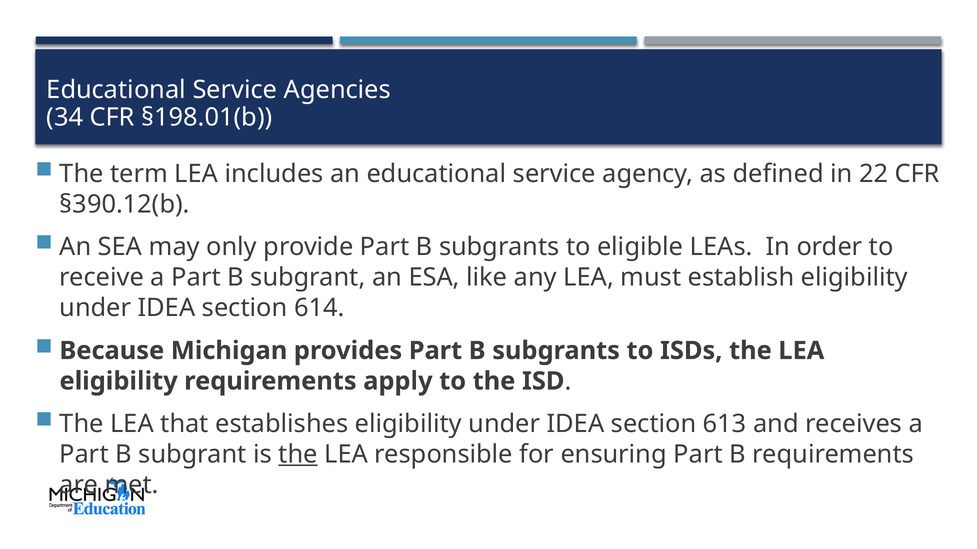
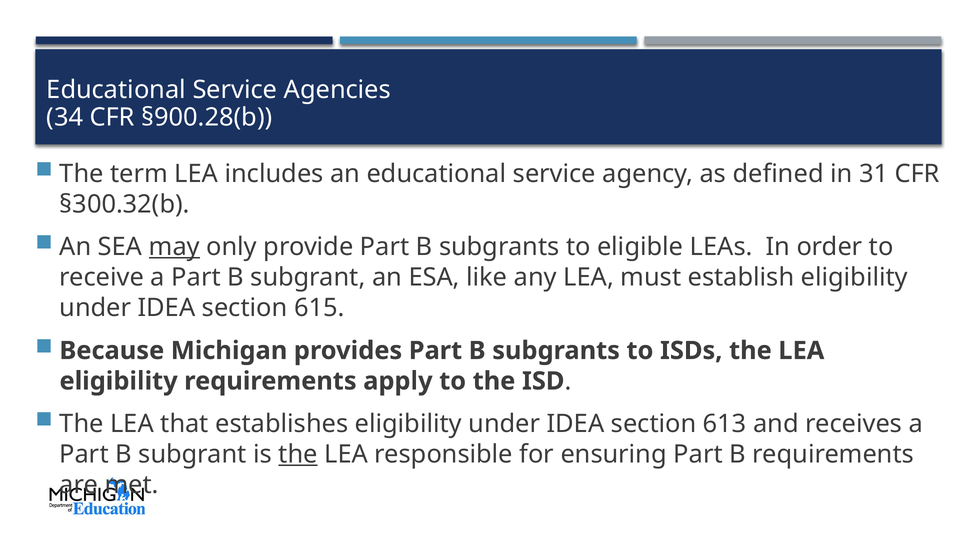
§198.01(b: §198.01(b -> §900.28(b
22: 22 -> 31
§390.12(b: §390.12(b -> §300.32(b
may underline: none -> present
614: 614 -> 615
